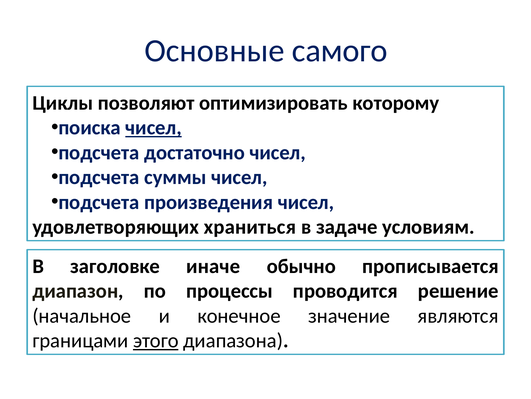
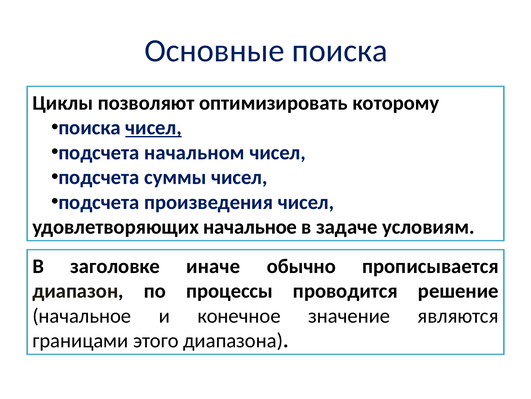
Основные самого: самого -> поиска
достаточно: достаточно -> начальном
удовлетворяющих храниться: храниться -> начальное
этого underline: present -> none
